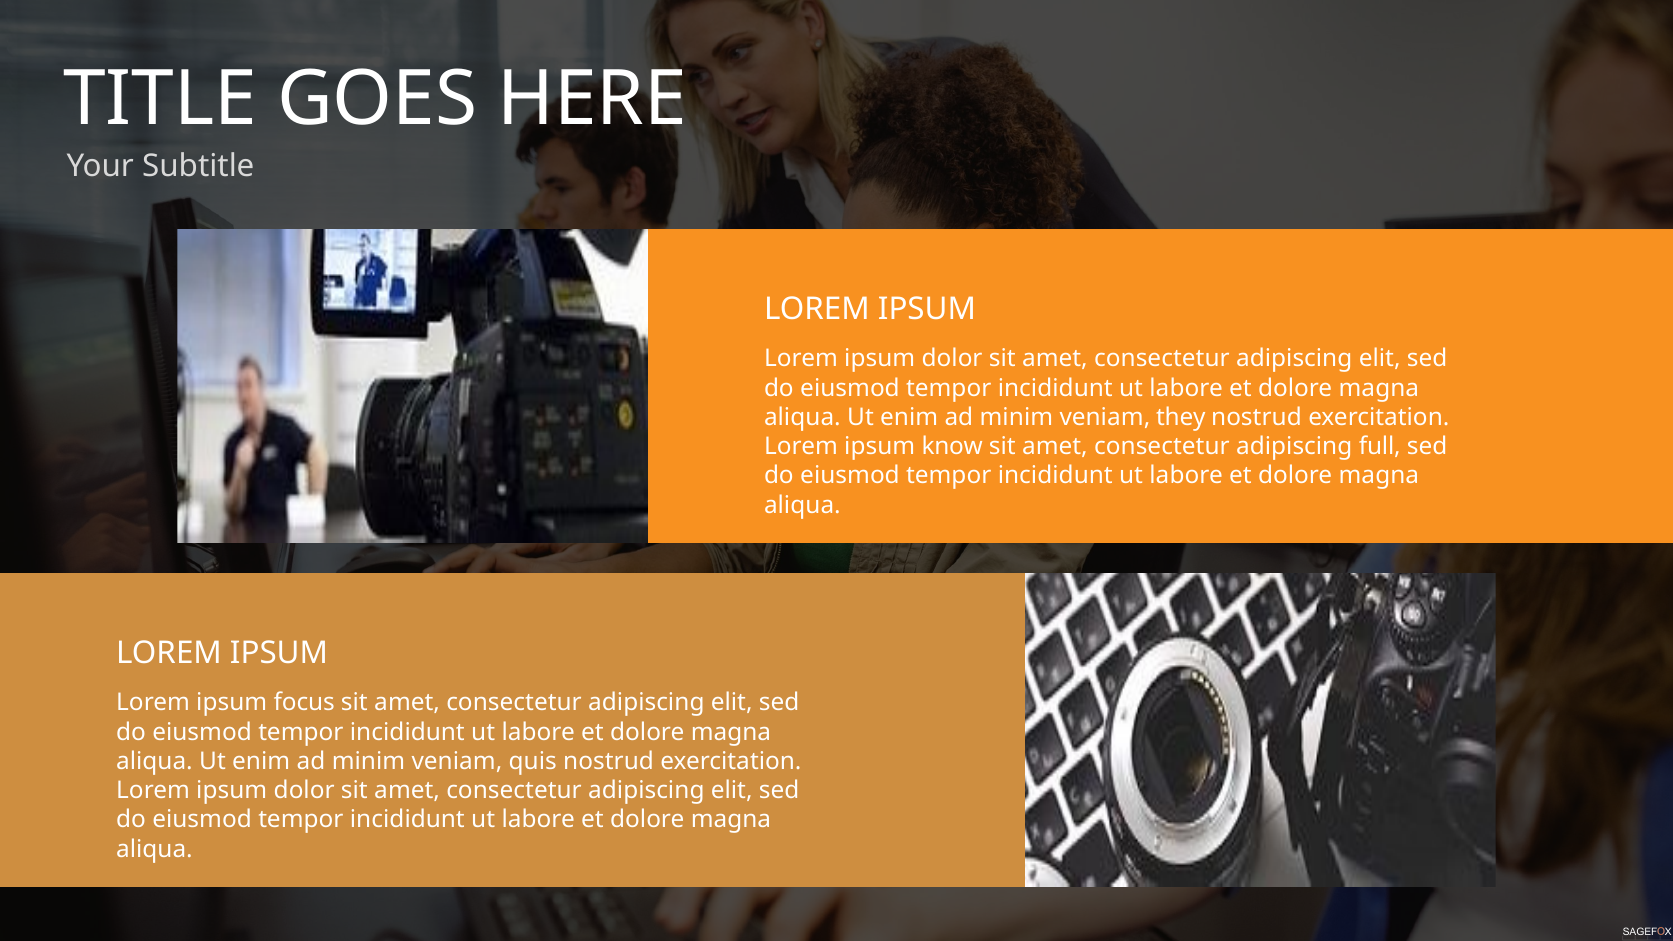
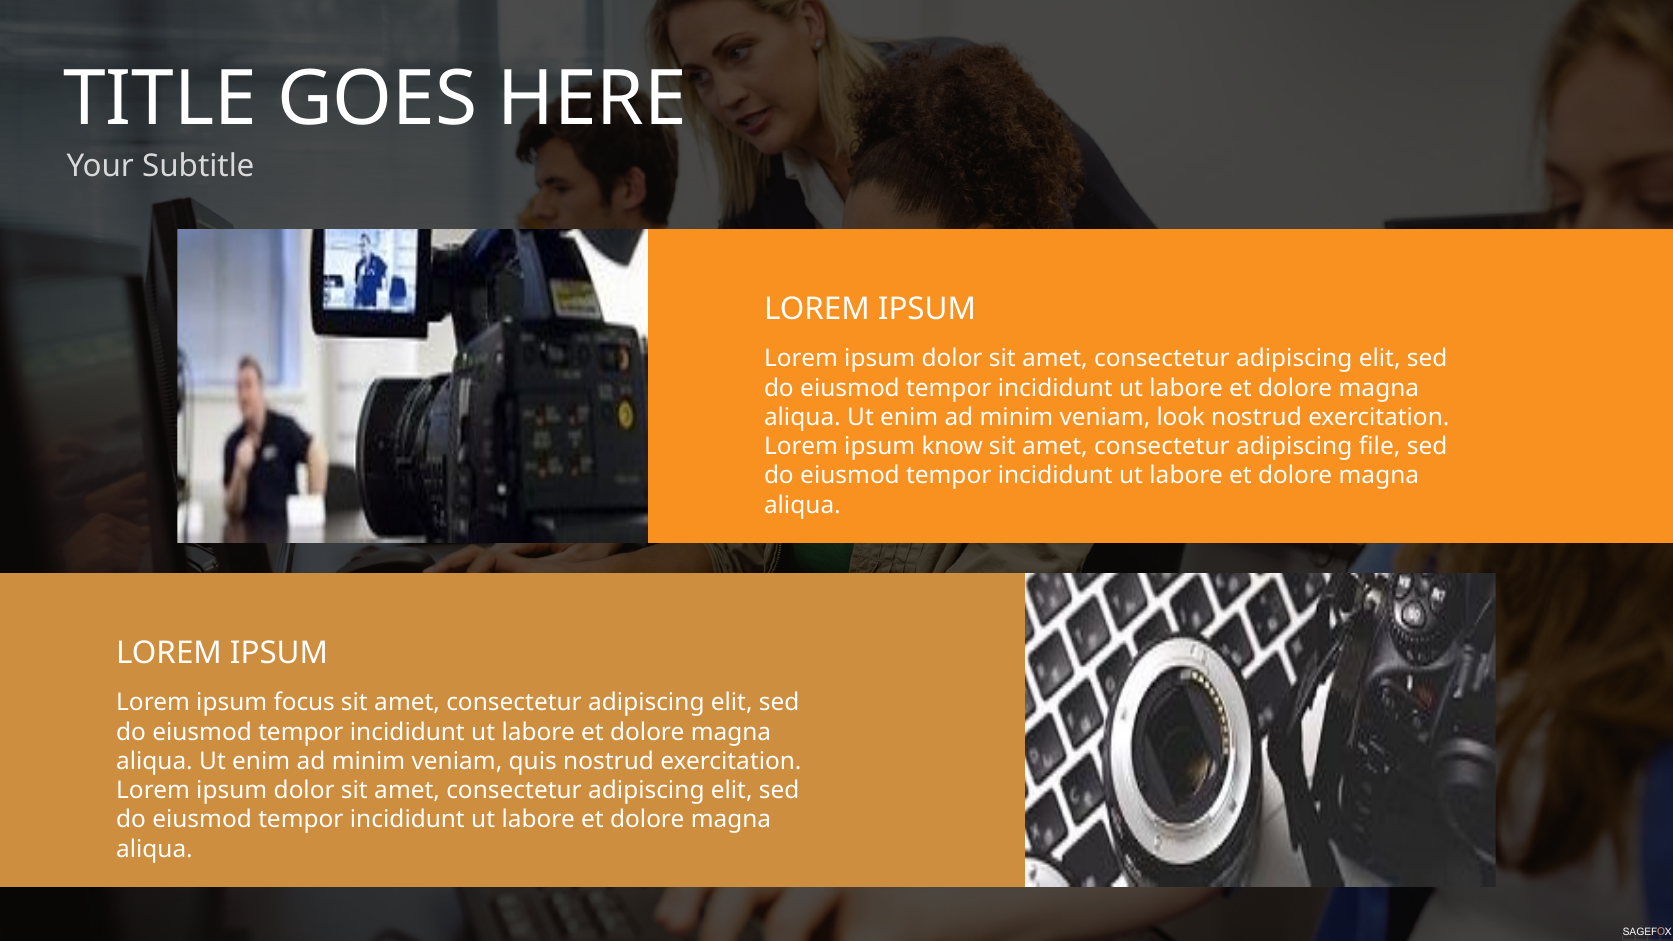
they: they -> look
full: full -> file
